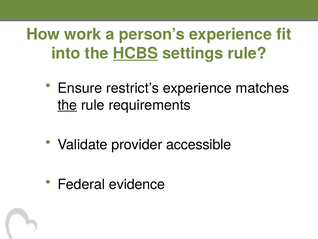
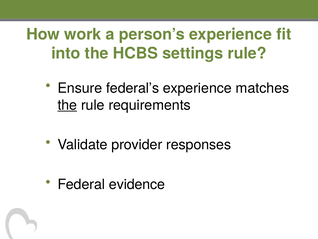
HCBS underline: present -> none
restrict’s: restrict’s -> federal’s
accessible: accessible -> responses
